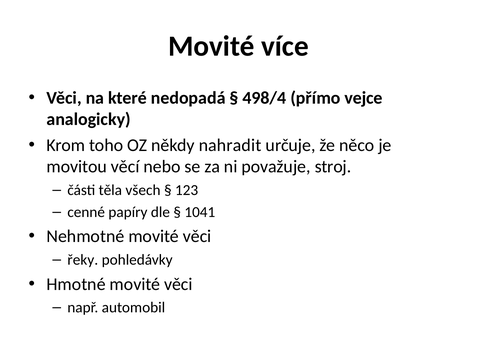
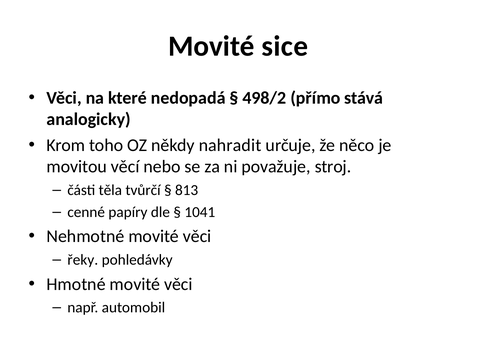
více: více -> sice
498/4: 498/4 -> 498/2
vejce: vejce -> stává
všech: všech -> tvůrčí
123: 123 -> 813
